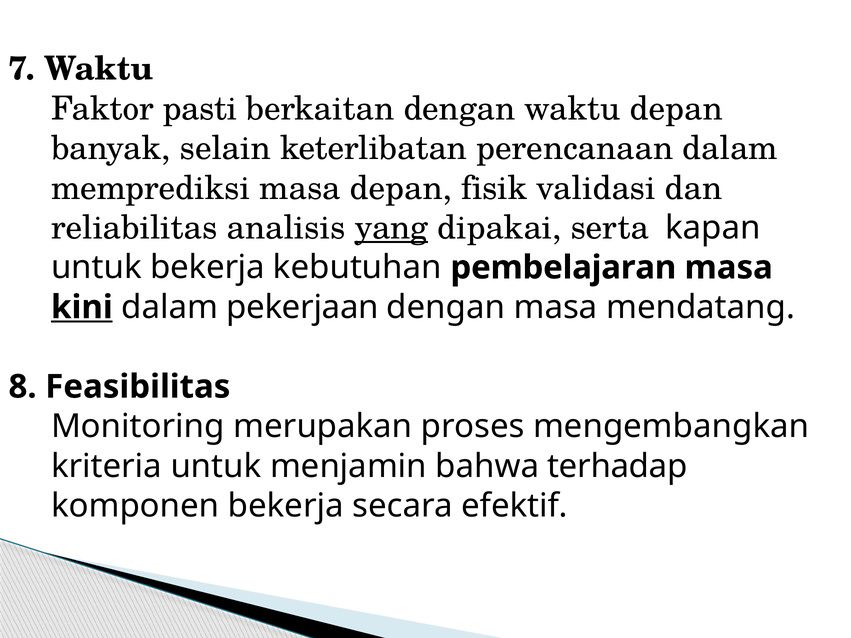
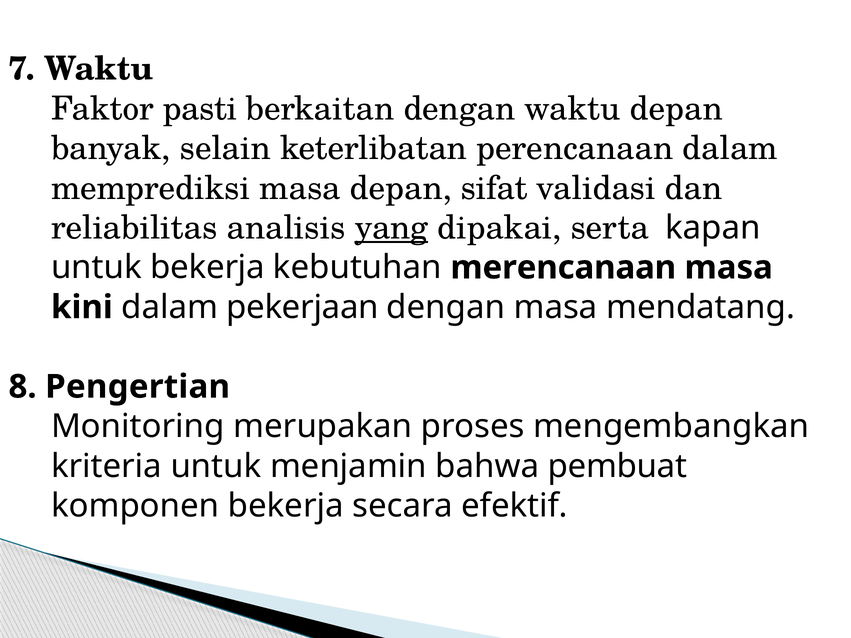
fisik: fisik -> sifat
pembelajaran: pembelajaran -> merencanaan
kini underline: present -> none
Feasibilitas: Feasibilitas -> Pengertian
terhadap: terhadap -> pembuat
